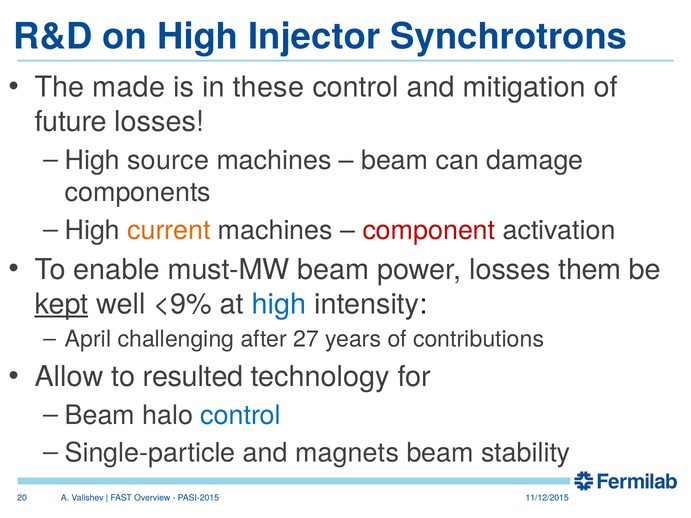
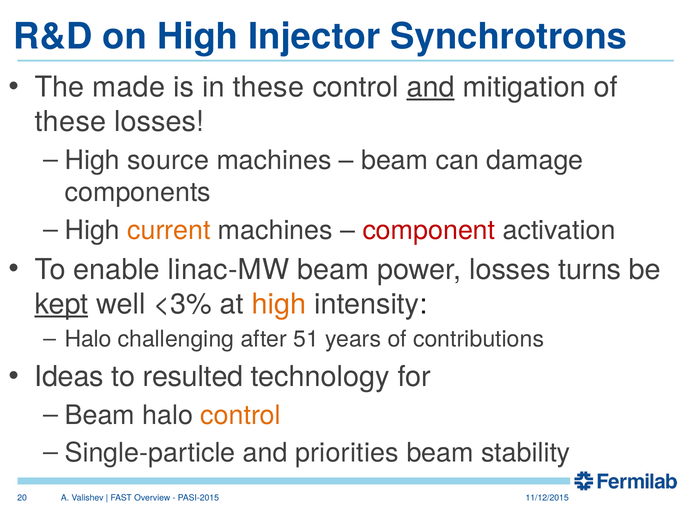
and at (431, 87) underline: none -> present
future at (71, 122): future -> these
must-MW: must-MW -> linac-MW
them: them -> turns
<9%: <9% -> <3%
high at (279, 304) colour: blue -> orange
April at (88, 340): April -> Halo
27: 27 -> 51
Allow: Allow -> Ideas
control at (241, 415) colour: blue -> orange
magnets: magnets -> priorities
